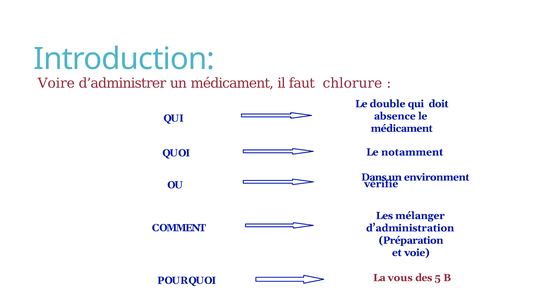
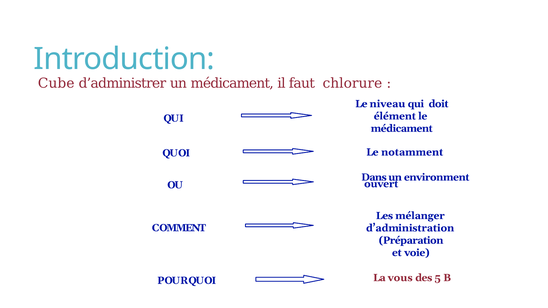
Voire: Voire -> Cube
double: double -> niveau
absence: absence -> élément
vérifié: vérifié -> ouvert
